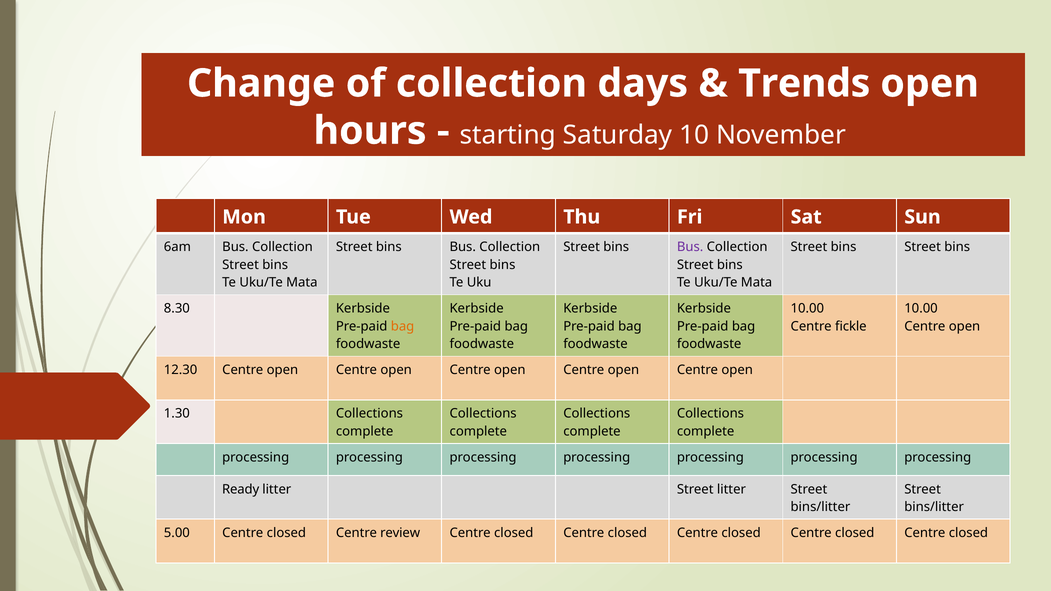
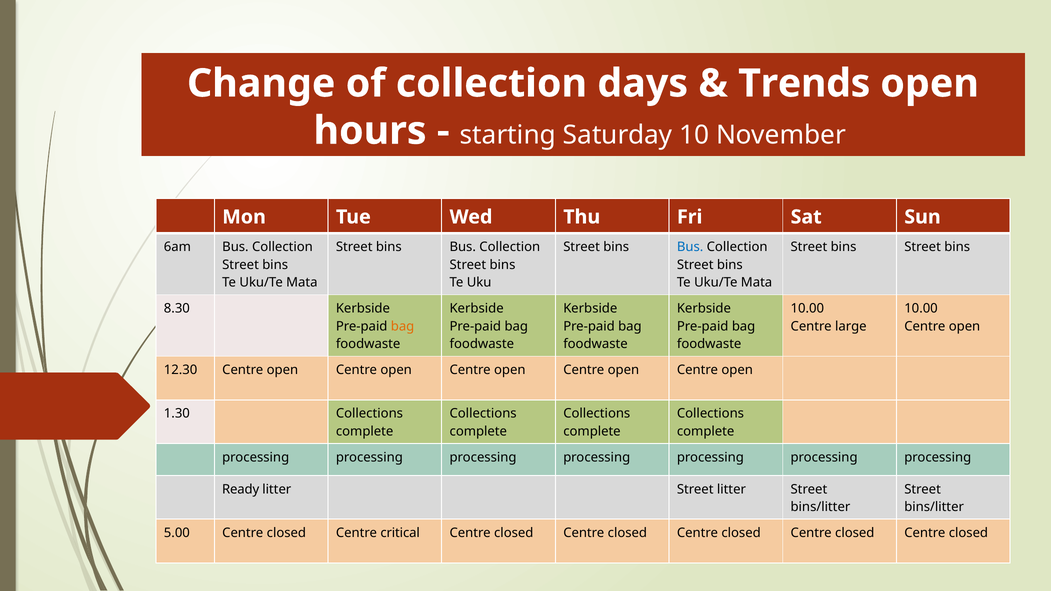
Bus at (690, 247) colour: purple -> blue
fickle: fickle -> large
review: review -> critical
